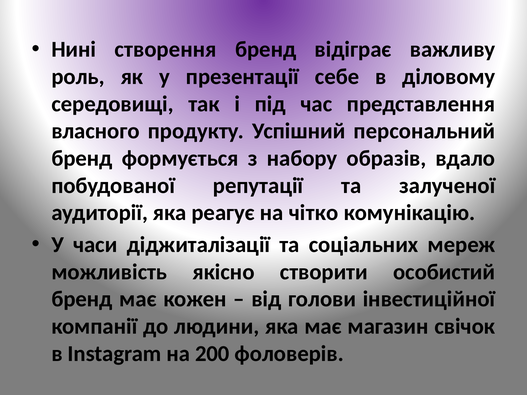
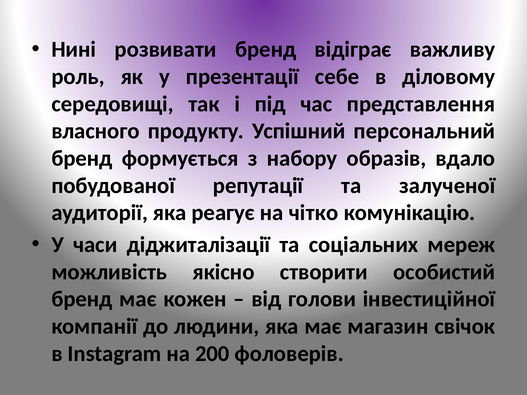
створення: створення -> розвивати
